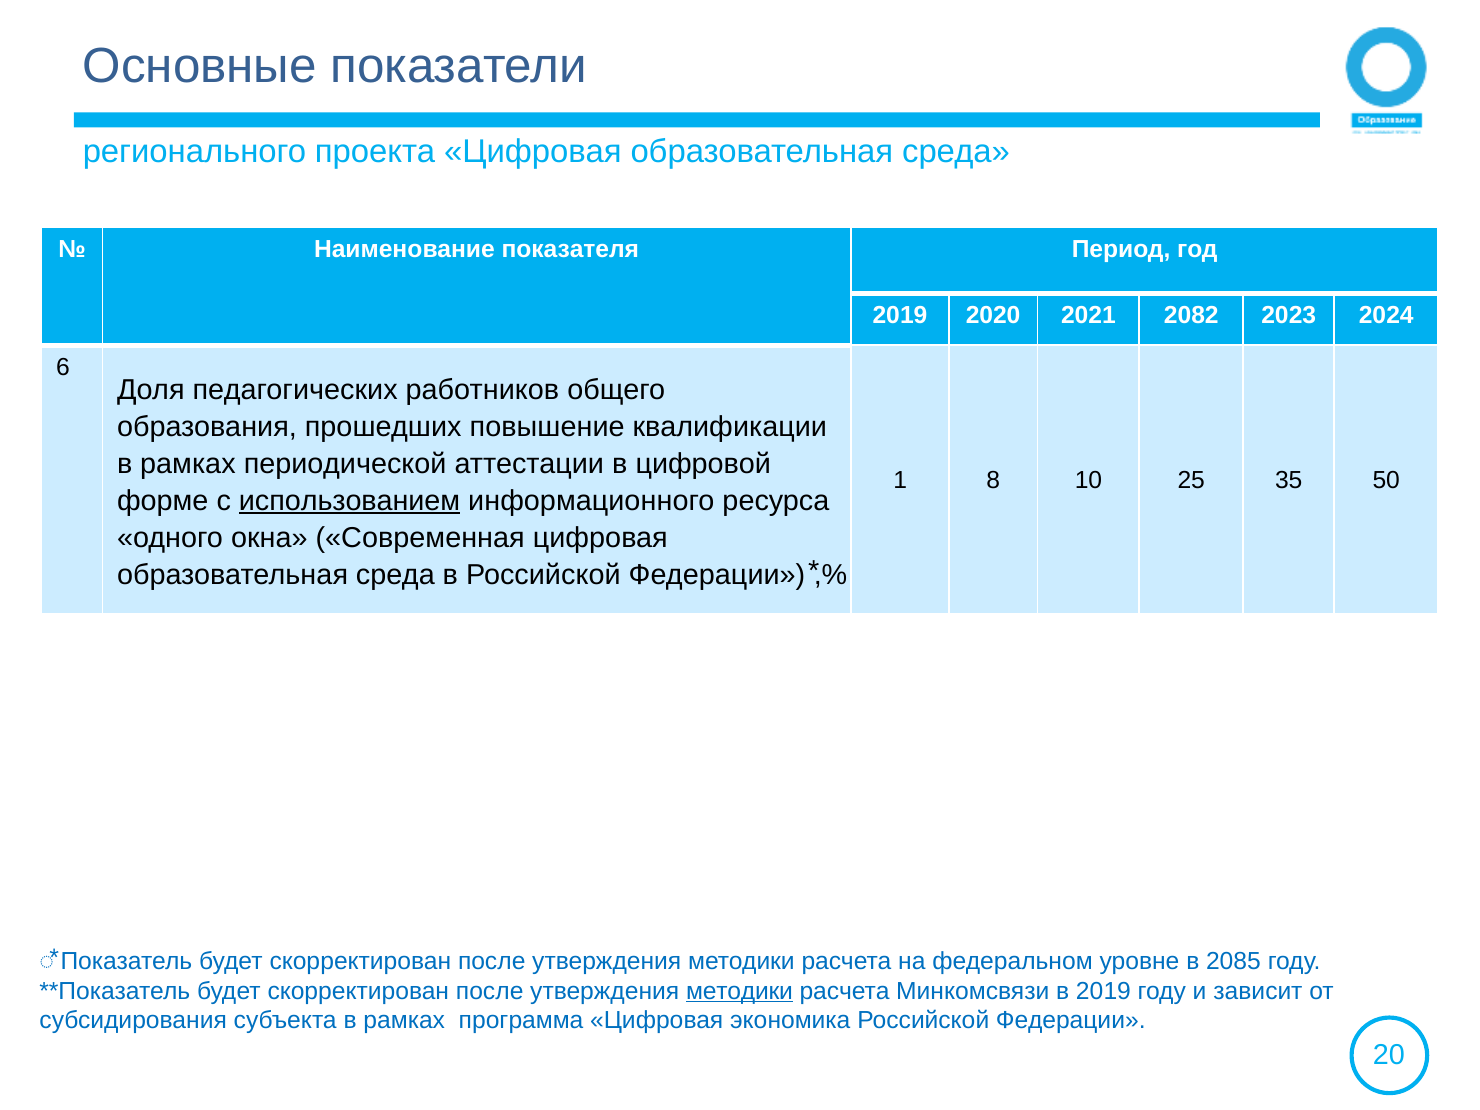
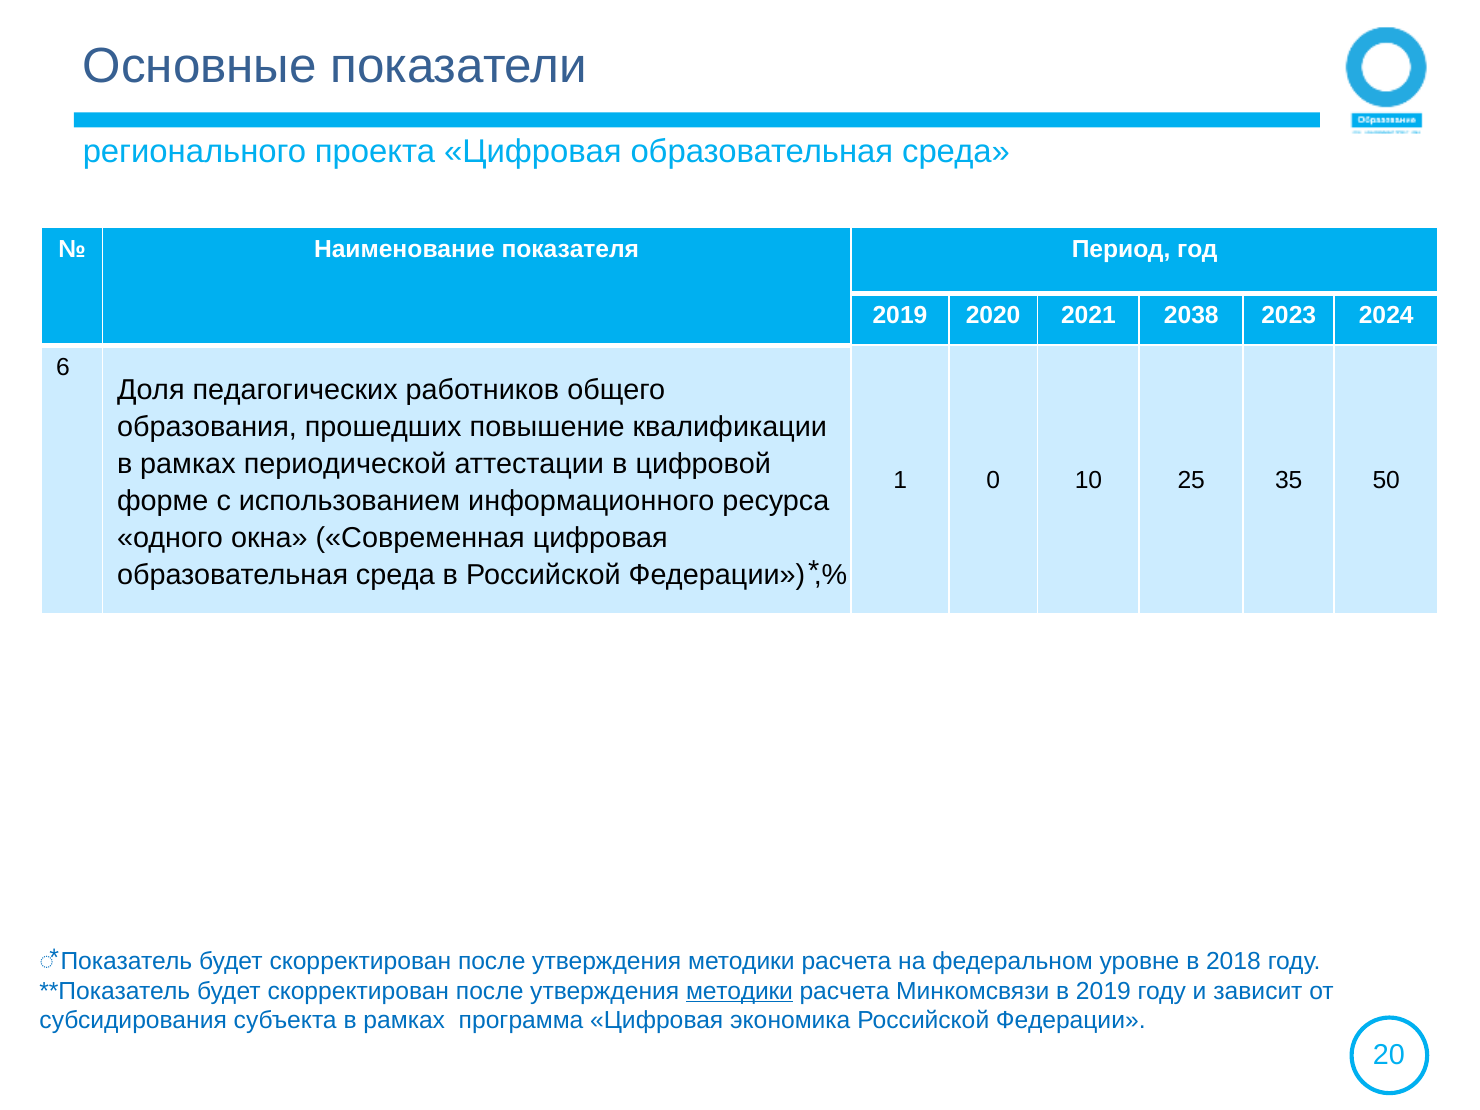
2082: 2082 -> 2038
8: 8 -> 0
использованием underline: present -> none
2085: 2085 -> 2018
